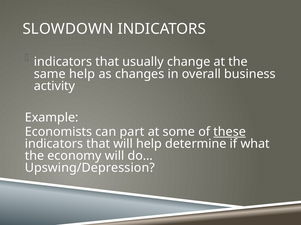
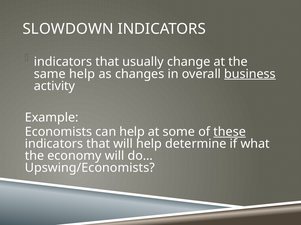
business underline: none -> present
can part: part -> help
Upswing/Depression: Upswing/Depression -> Upswing/Economists
